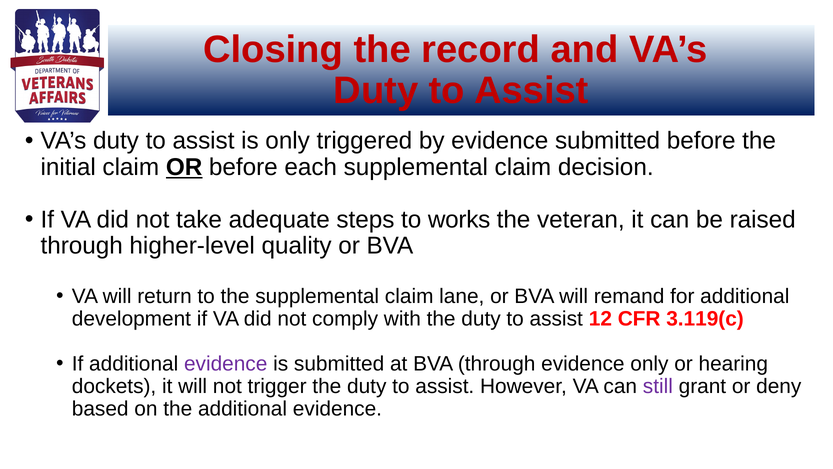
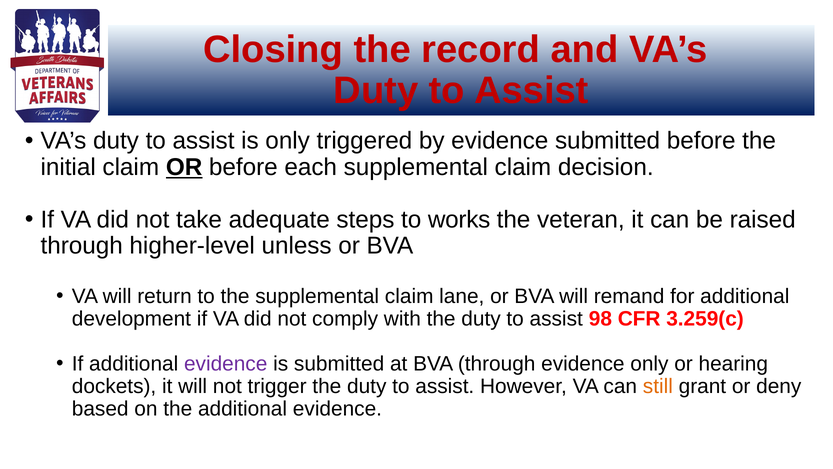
quality: quality -> unless
12: 12 -> 98
3.119(c: 3.119(c -> 3.259(c
still colour: purple -> orange
